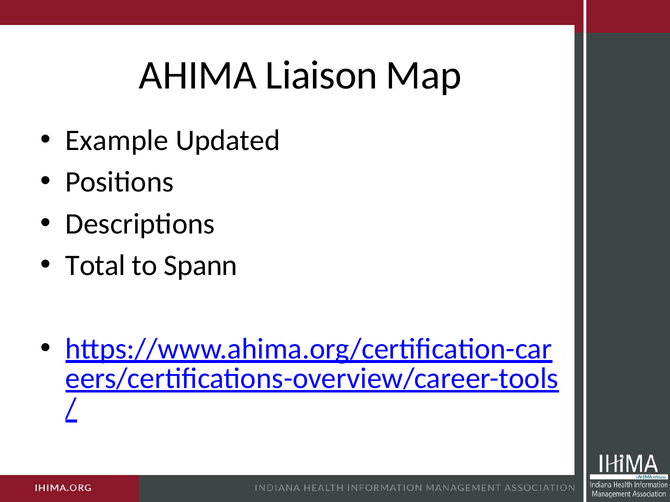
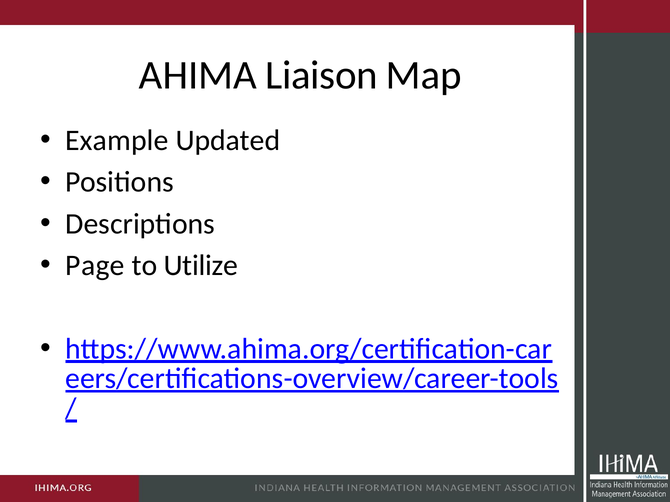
Total: Total -> Page
Spann: Spann -> Utilize
